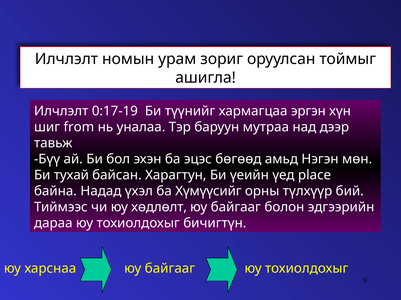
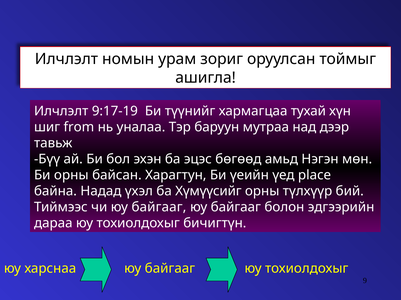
0:17-19: 0:17-19 -> 9:17-19
эргэн: эргэн -> тухай
Би тухай: тухай -> орны
чи юу хөдлөлт: хөдлөлт -> байгааг
